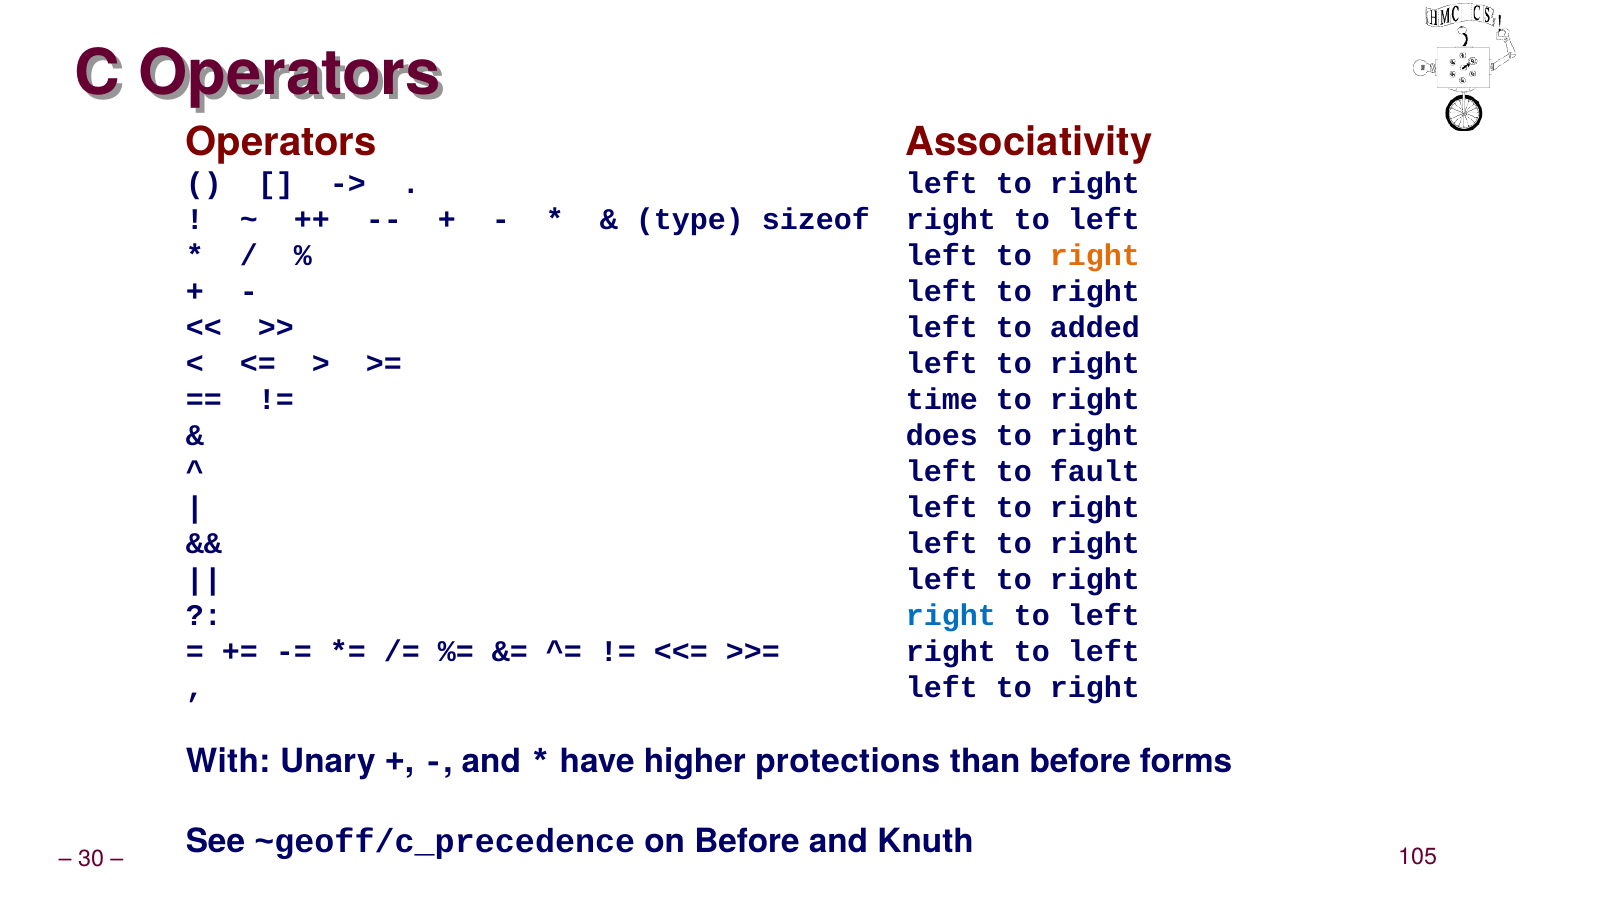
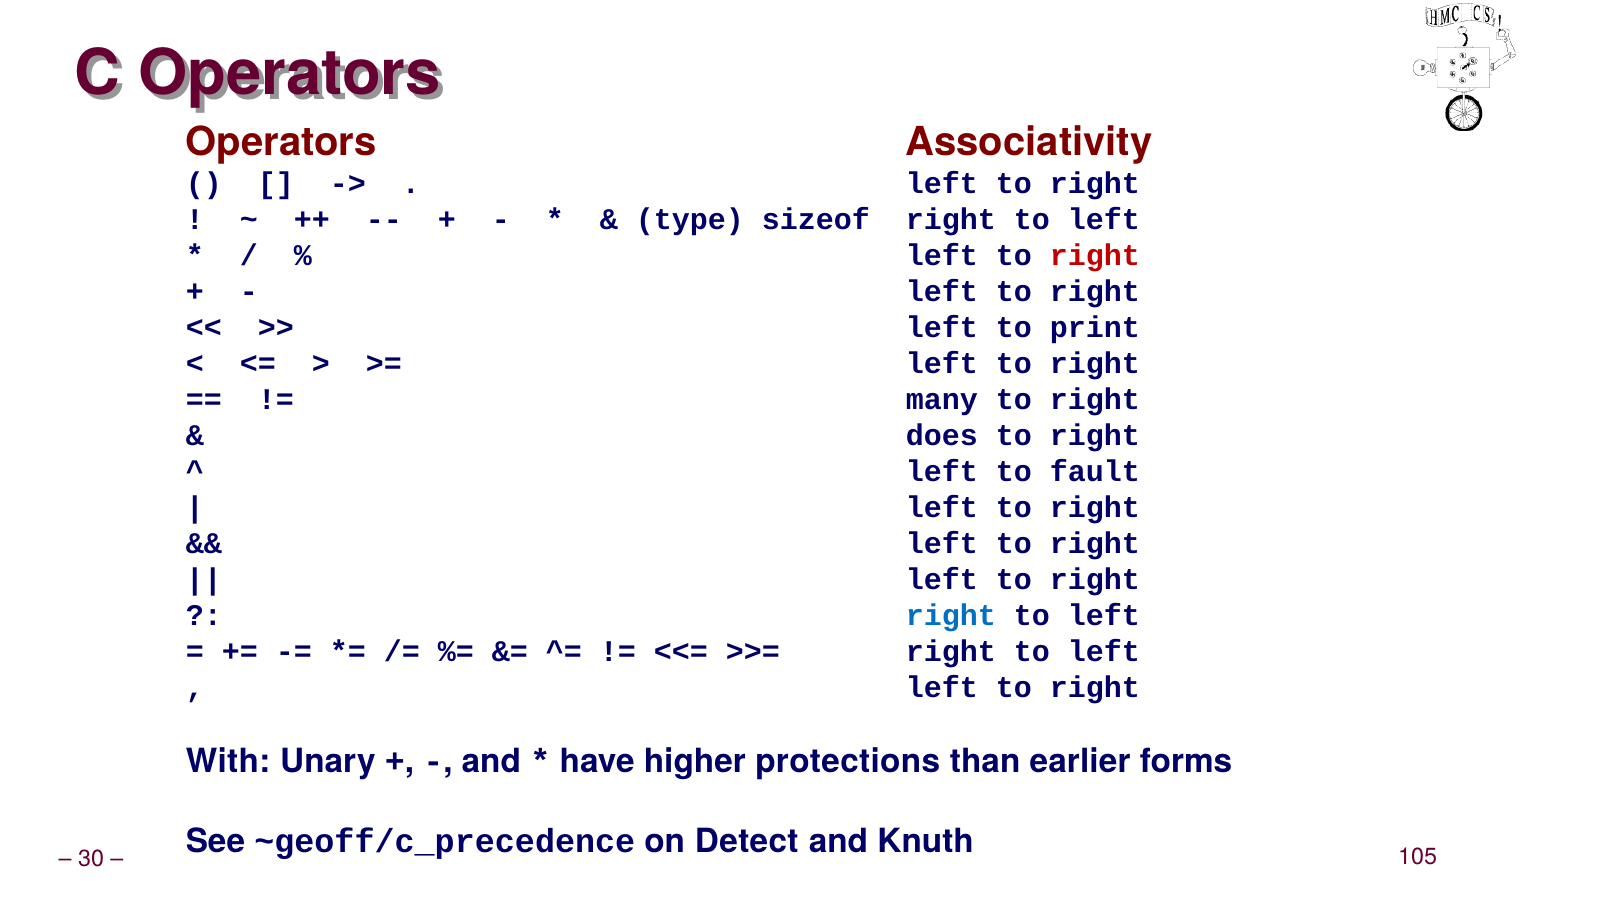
right at (1095, 255) colour: orange -> red
added: added -> print
time: time -> many
than before: before -> earlier
on Before: Before -> Detect
